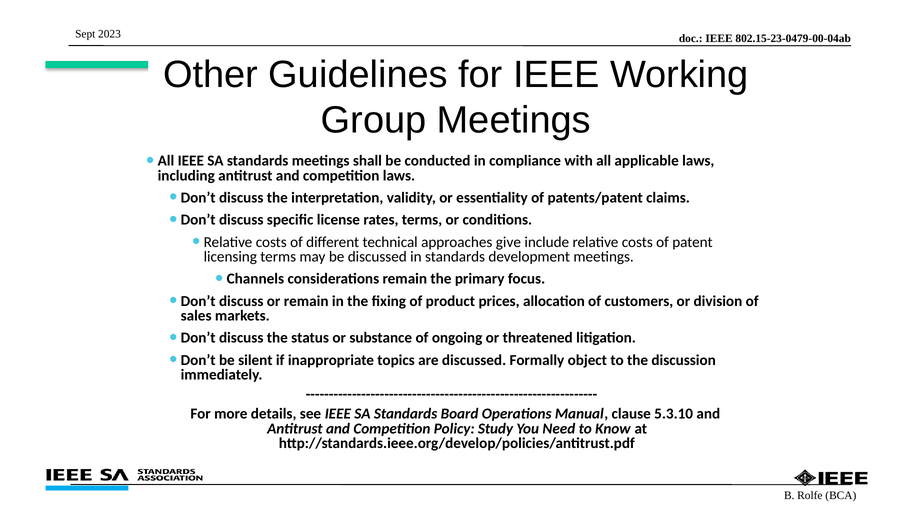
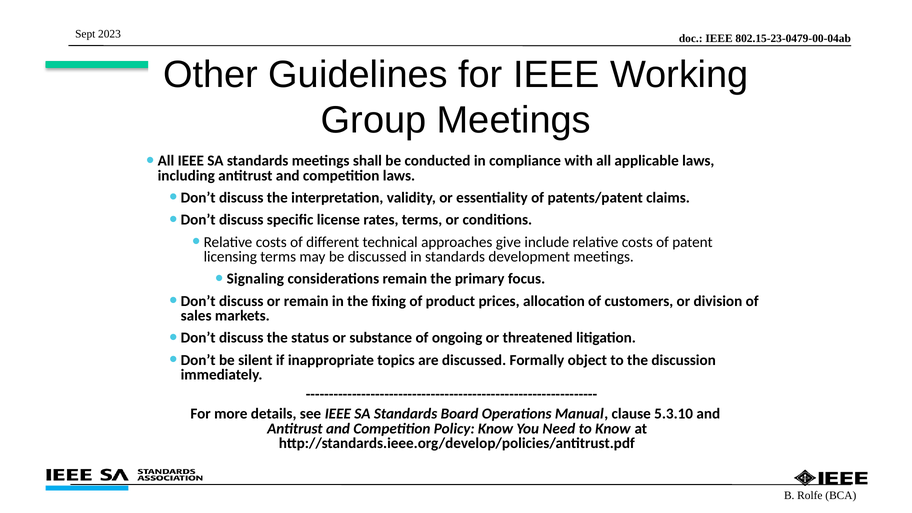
Channels: Channels -> Signaling
Policy Study: Study -> Know
